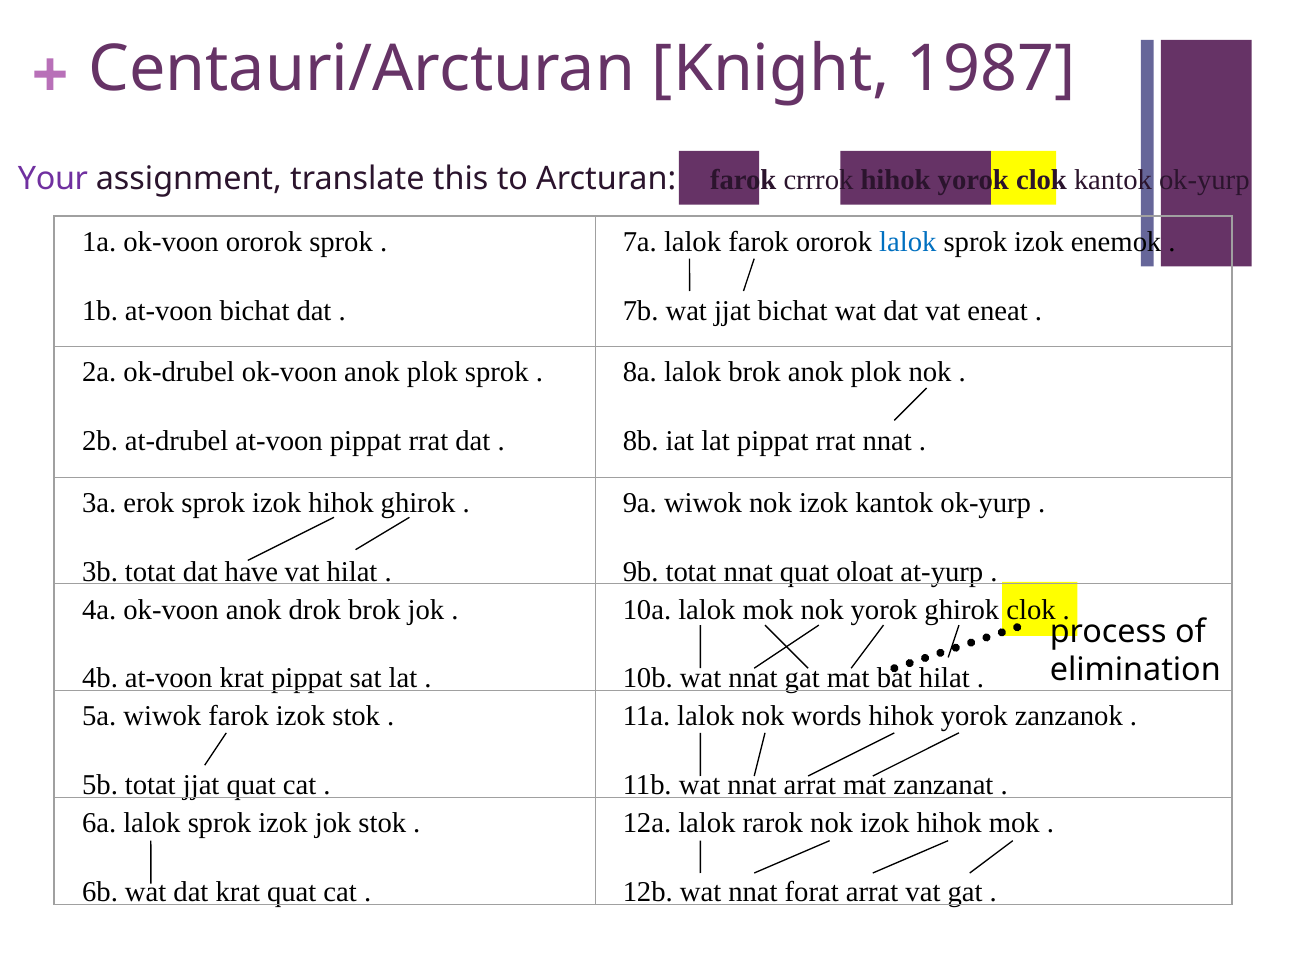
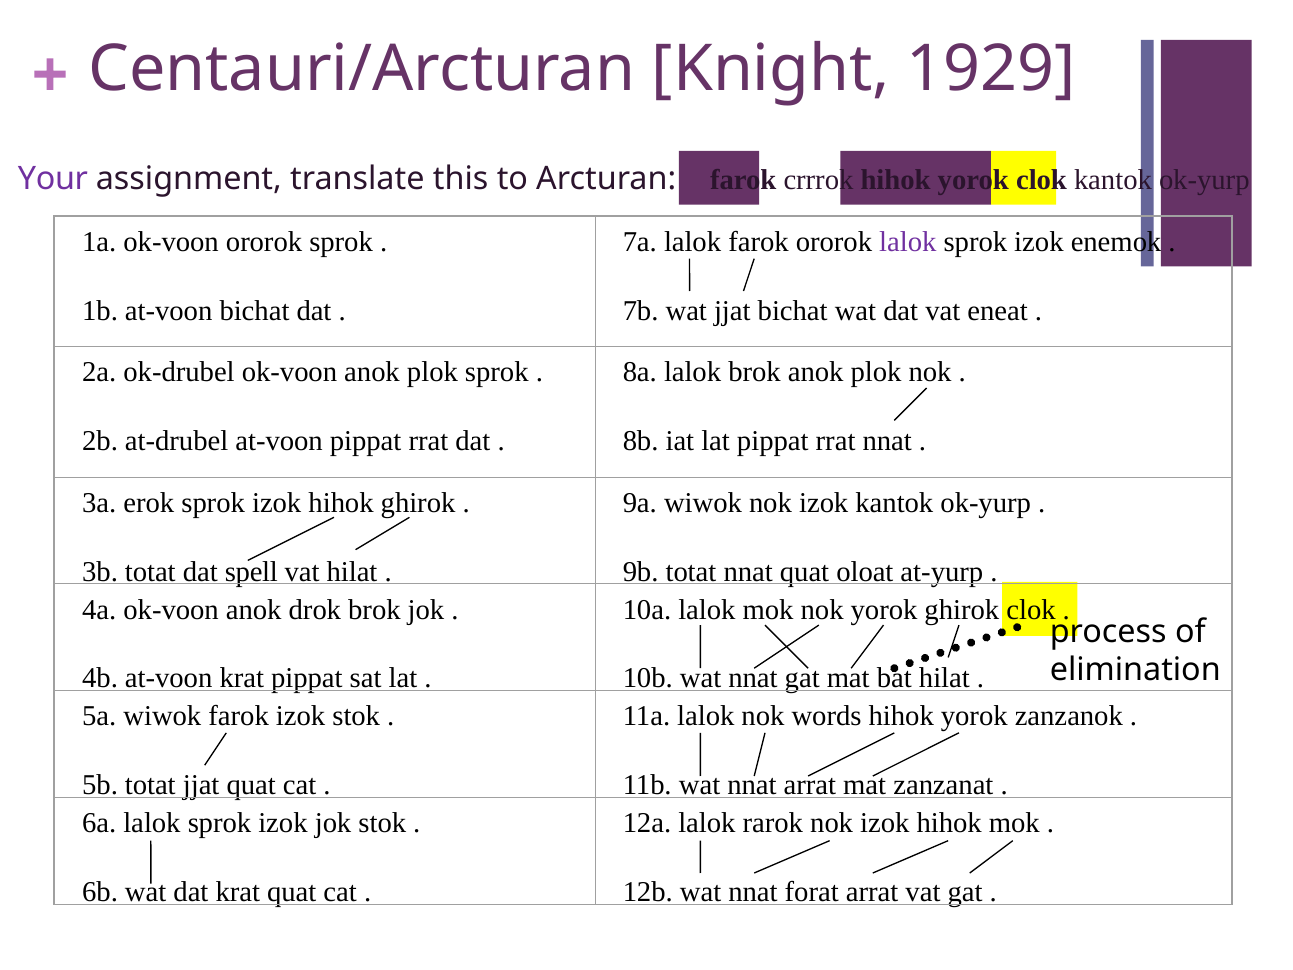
1987: 1987 -> 1929
lalok at (908, 242) colour: blue -> purple
have: have -> spell
